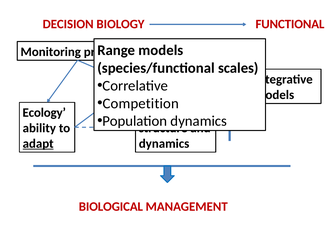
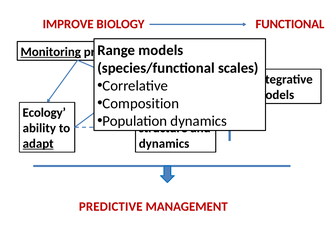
DECISION: DECISION -> IMPROVE
Monitoring underline: none -> present
Competition: Competition -> Composition
BIOLOGICAL: BIOLOGICAL -> PREDICTIVE
